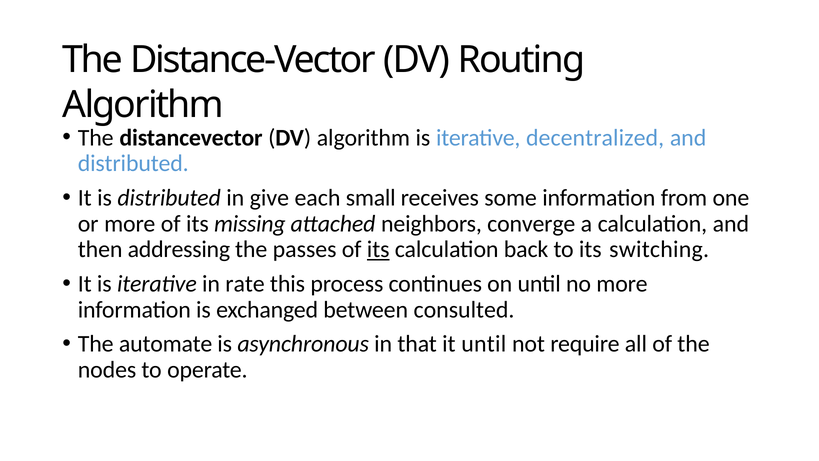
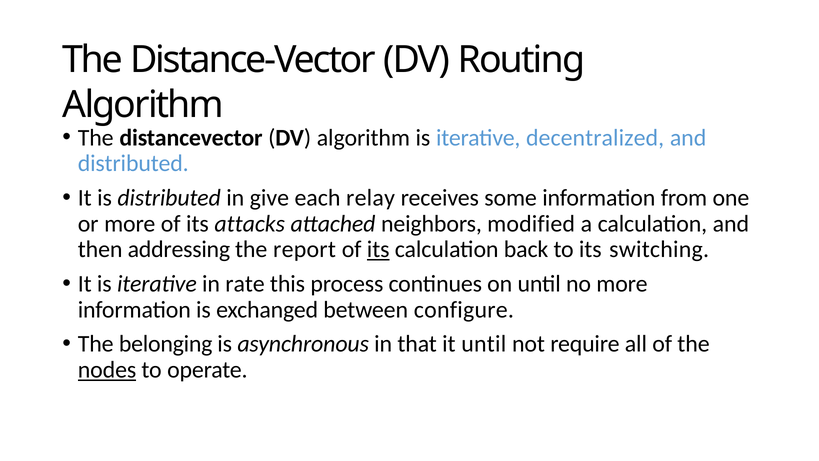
small: small -> relay
missing: missing -> attacks
converge: converge -> modified
passes: passes -> report
consulted: consulted -> configure
automate: automate -> belonging
nodes underline: none -> present
